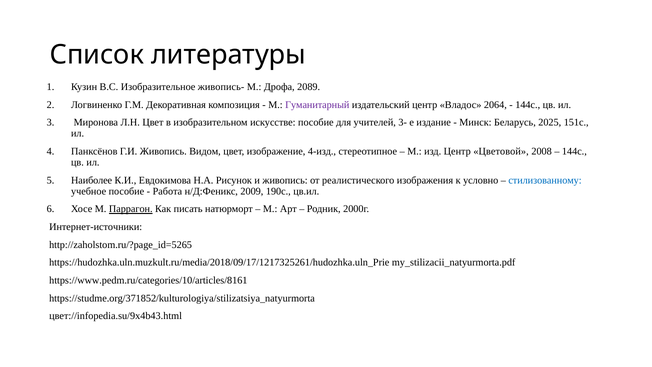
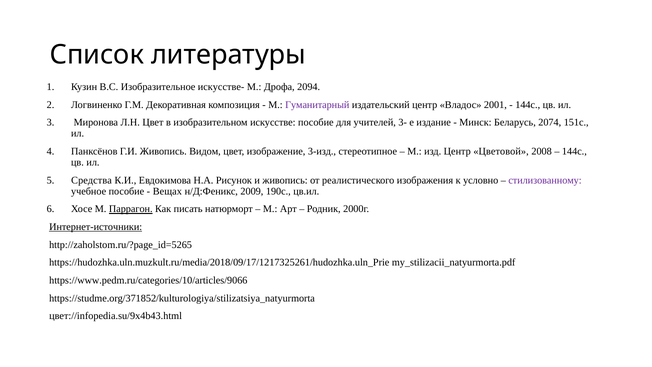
живопись-: живопись- -> искусстве-
2089: 2089 -> 2094
2064: 2064 -> 2001
2025: 2025 -> 2074
4-изд: 4-изд -> 3-изд
Наиболее: Наиболее -> Средства
стилизованному colour: blue -> purple
Работа: Работа -> Вещах
Интернет-источники underline: none -> present
https://www.pedm.ru/categories/10/articles/8161: https://www.pedm.ru/categories/10/articles/8161 -> https://www.pedm.ru/categories/10/articles/9066
